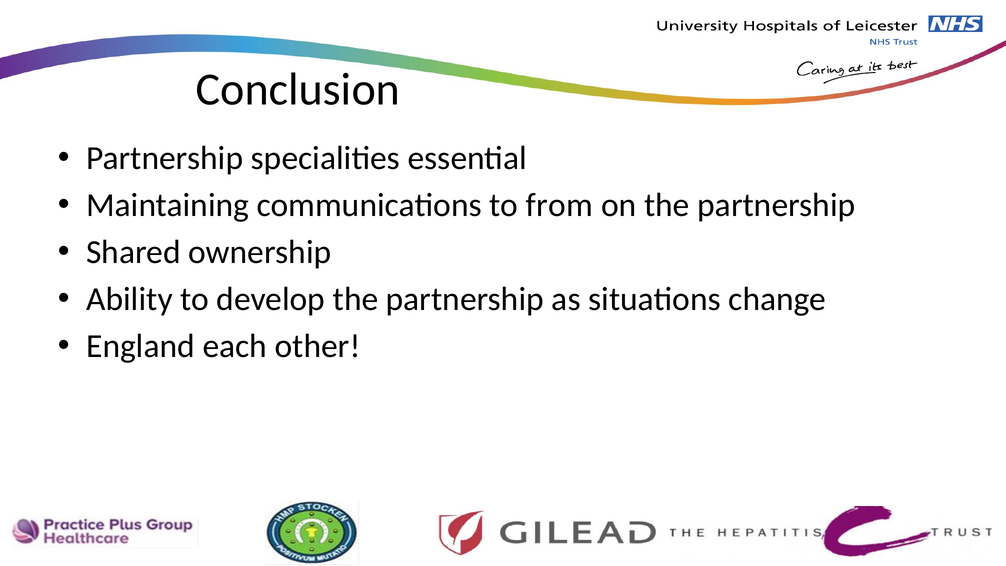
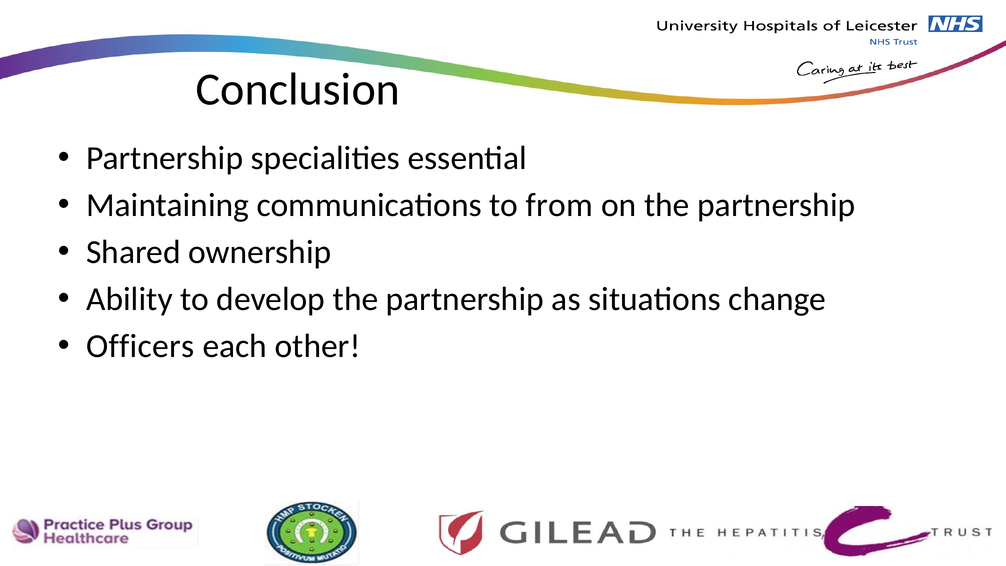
England: England -> Officers
